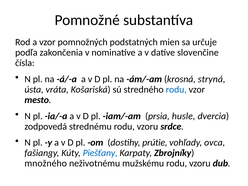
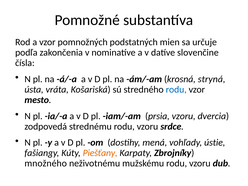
prsia husle: husle -> vzoru
prútie: prútie -> mená
ovca: ovca -> ústie
Piešťany colour: blue -> orange
